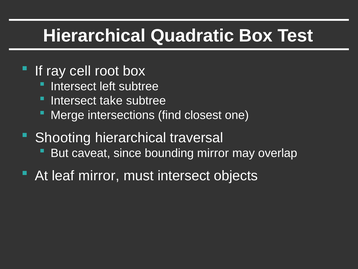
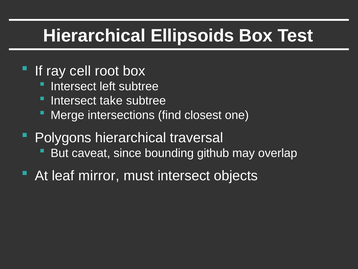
Quadratic: Quadratic -> Ellipsoids
Shooting: Shooting -> Polygons
bounding mirror: mirror -> github
